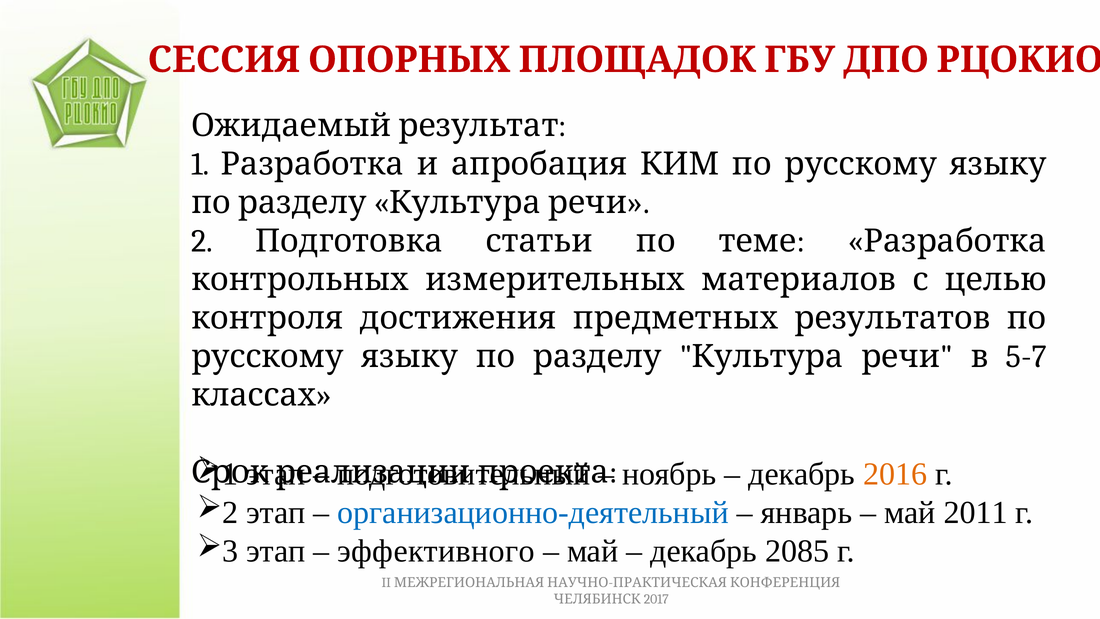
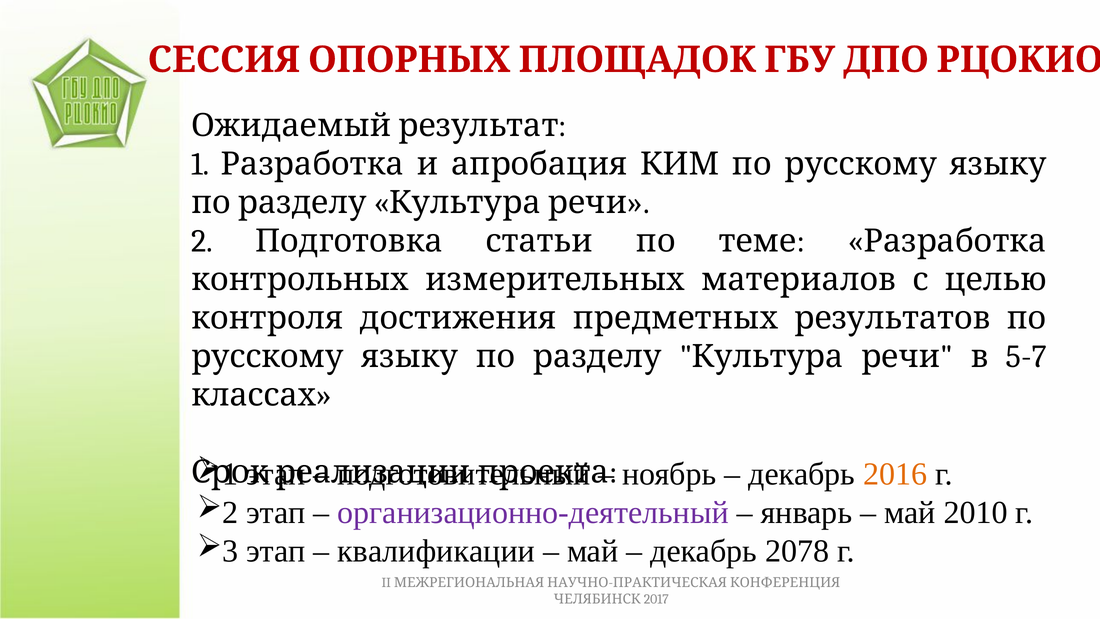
организационно-деятельный colour: blue -> purple
2011: 2011 -> 2010
эффективного: эффективного -> квалификации
2085: 2085 -> 2078
